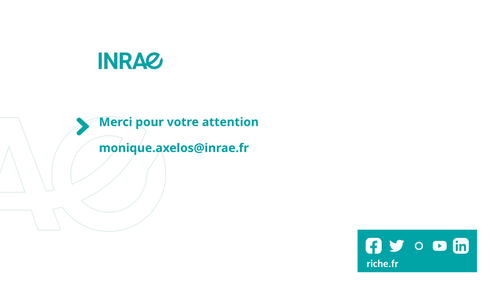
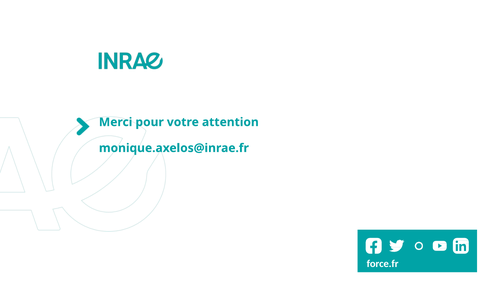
riche.fr: riche.fr -> force.fr
